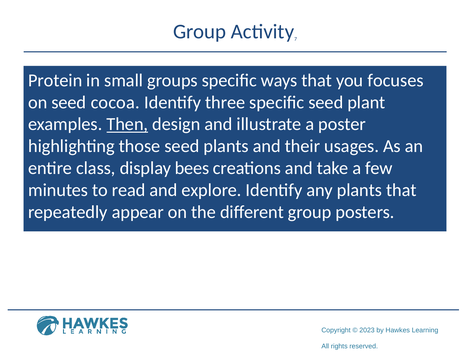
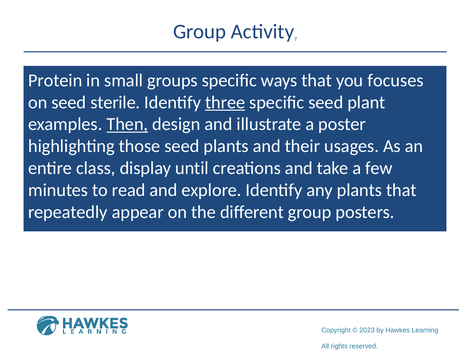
cocoa: cocoa -> sterile
three underline: none -> present
bees: bees -> until
